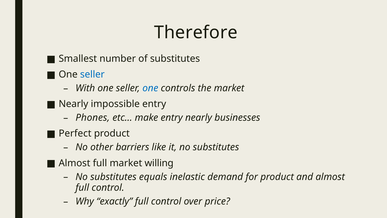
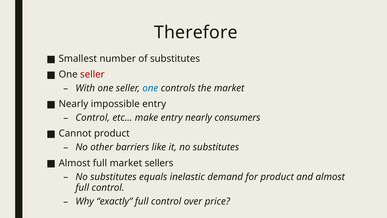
seller at (92, 74) colour: blue -> red
Phones at (93, 118): Phones -> Control
businesses: businesses -> consumers
Perfect: Perfect -> Cannot
willing: willing -> sellers
